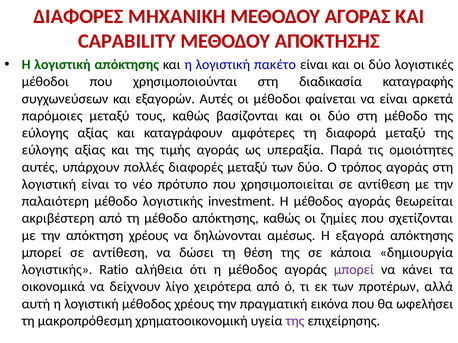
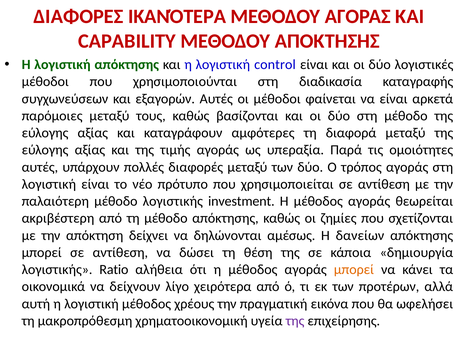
ΜΗΧΑΝΙΚΗ: ΜΗΧΑΝΙΚΗ -> ΙΚΑΝΌΤΕΡΑ
πακέτο: πακέτο -> control
απόκτηση χρέους: χρέους -> δείχνει
εξαγορά: εξαγορά -> δανείων
μπορεί at (354, 270) colour: purple -> orange
